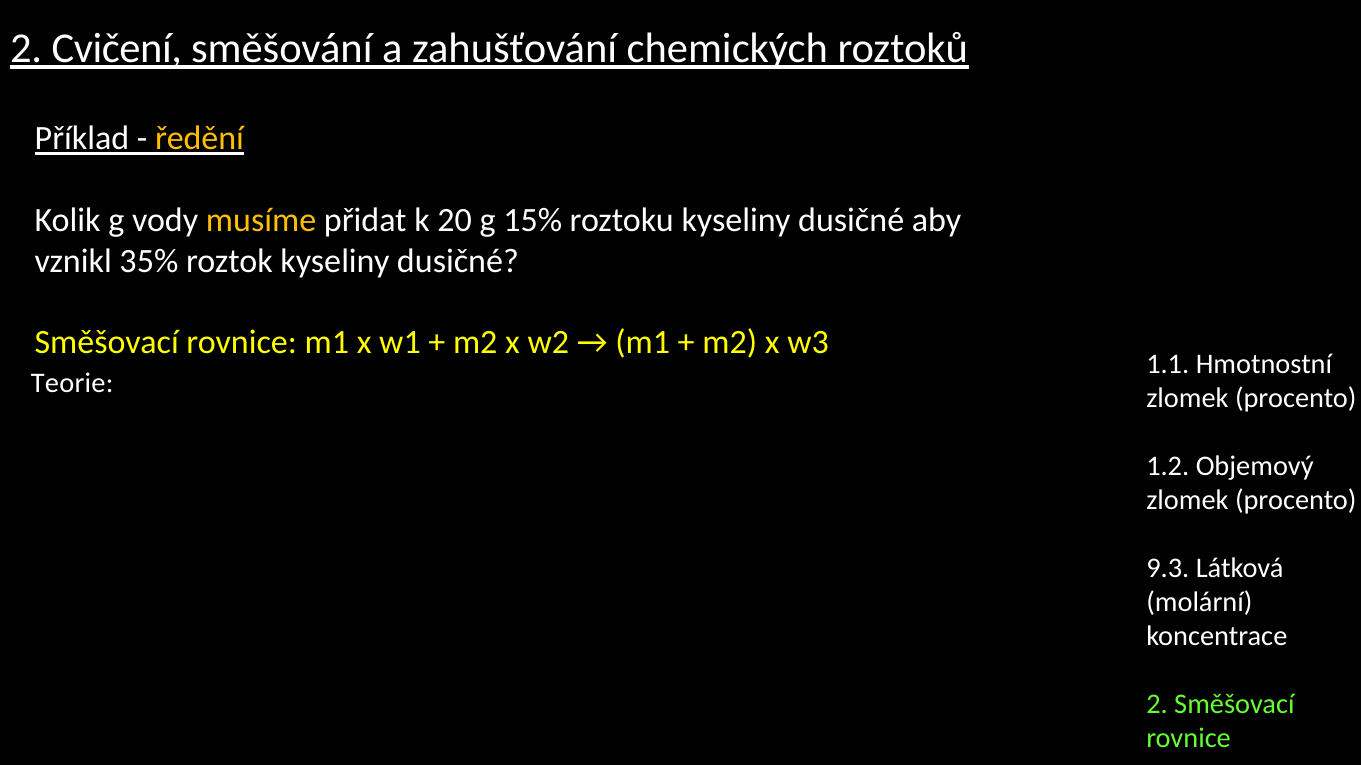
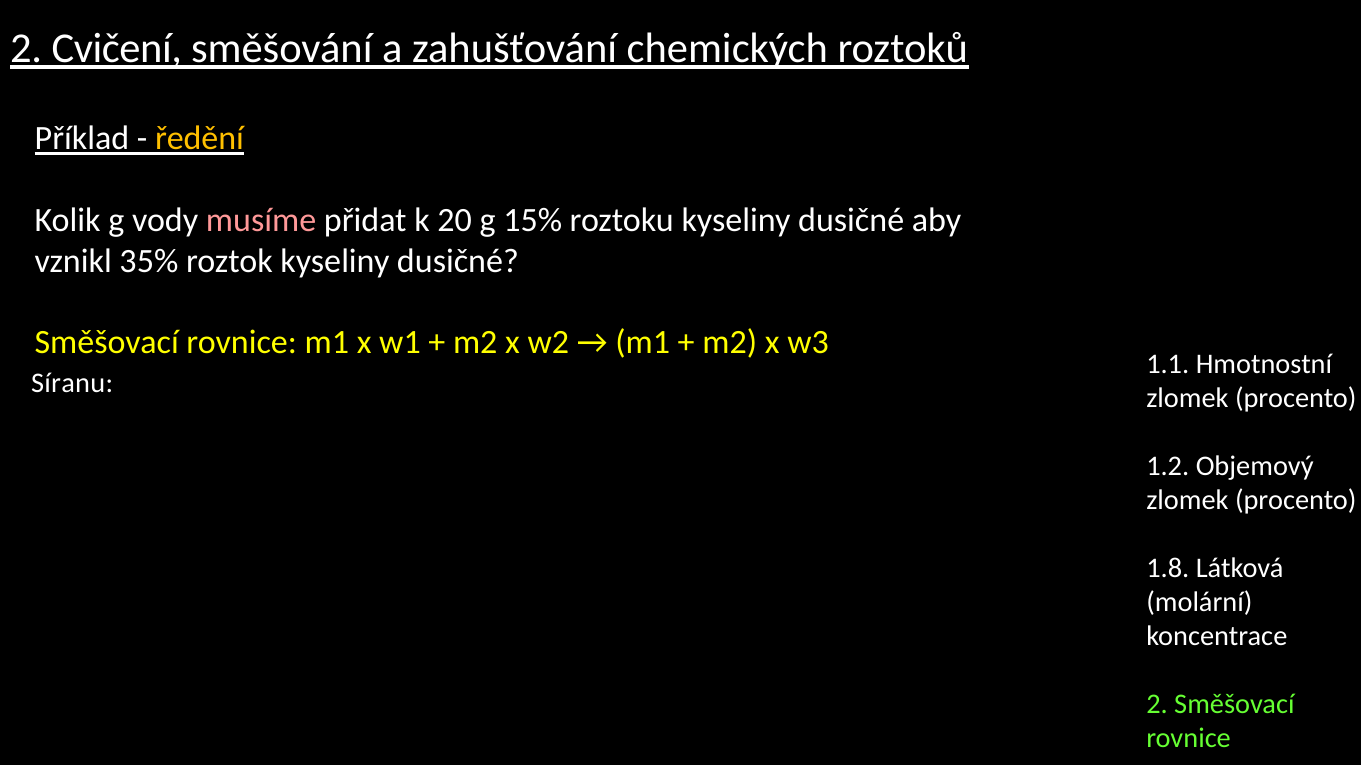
musíme colour: yellow -> pink
Teorie: Teorie -> Síranu
9.3: 9.3 -> 1.8
